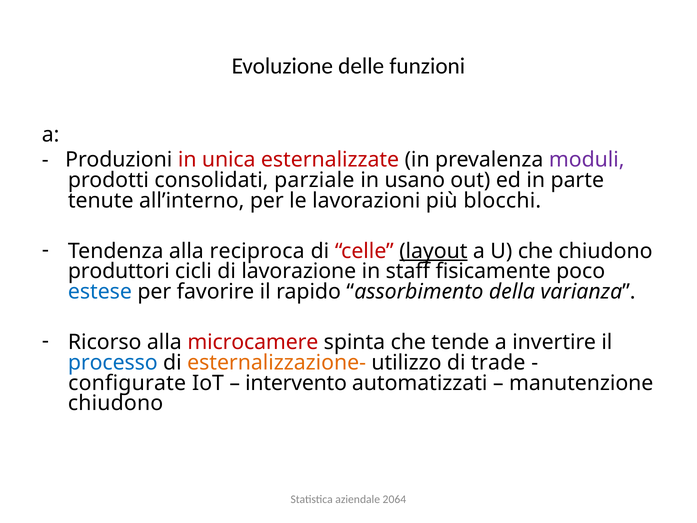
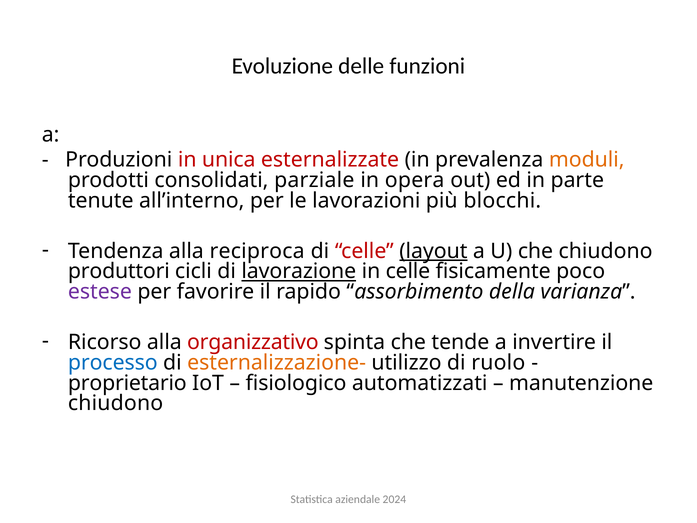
moduli colour: purple -> orange
usano: usano -> opera
lavorazione underline: none -> present
in staff: staff -> celle
estese colour: blue -> purple
microcamere: microcamere -> organizzativo
trade: trade -> ruolo
configurate: configurate -> proprietario
intervento: intervento -> fisiologico
2064: 2064 -> 2024
